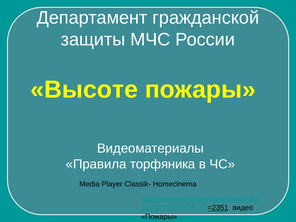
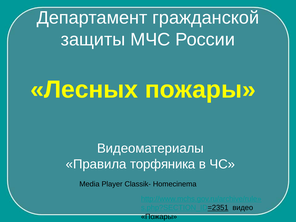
Высоте: Высоте -> Лесных
